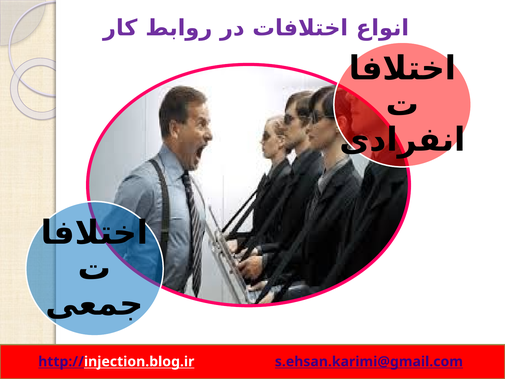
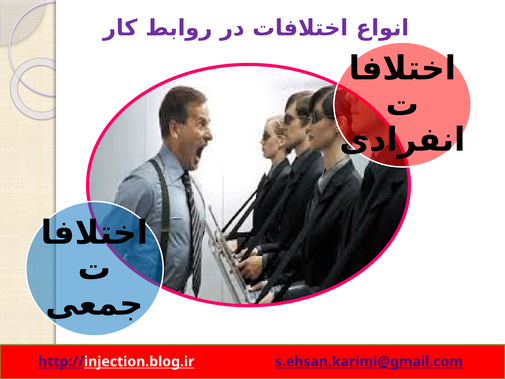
s.ehsan.karimi@gmail.com underline: none -> present
